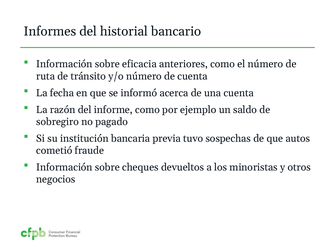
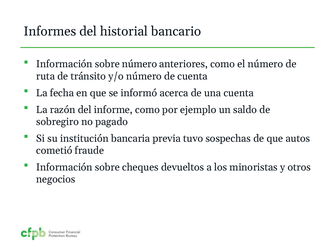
sobre eficacia: eficacia -> número
